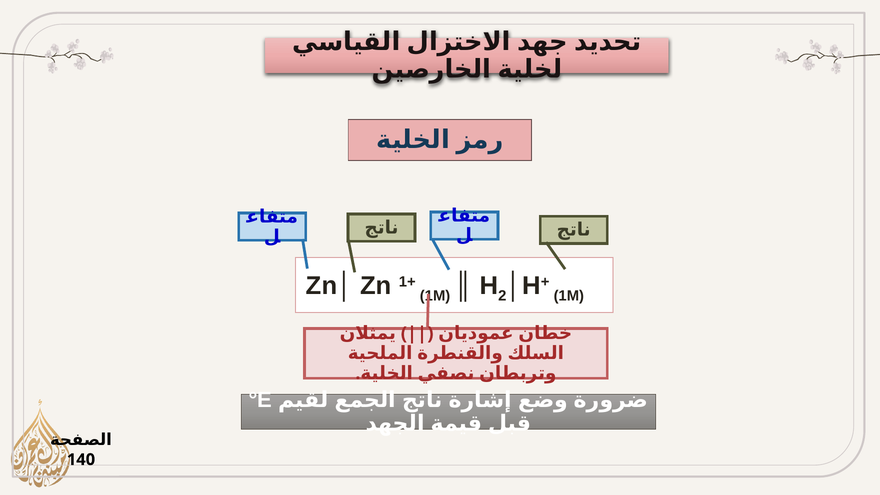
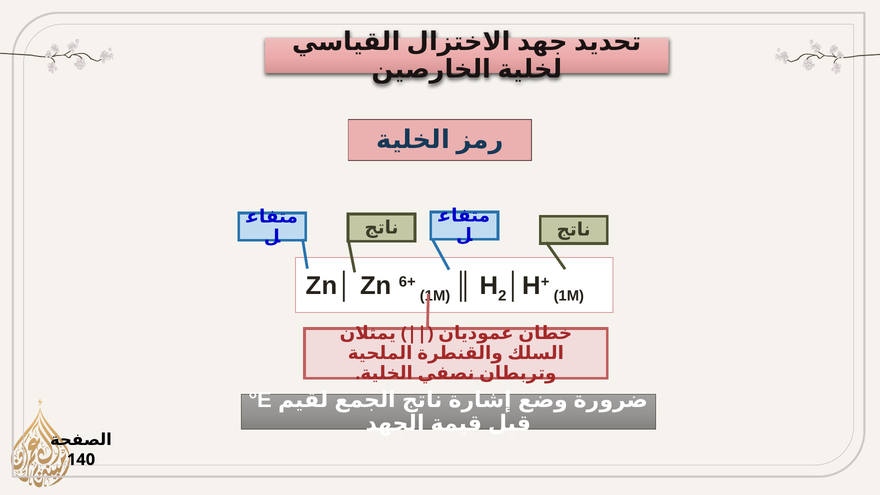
1+: 1+ -> 6+
